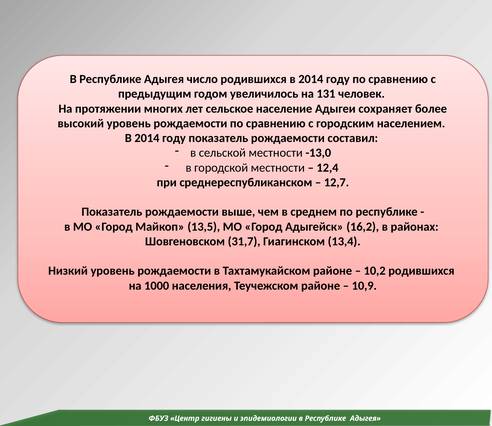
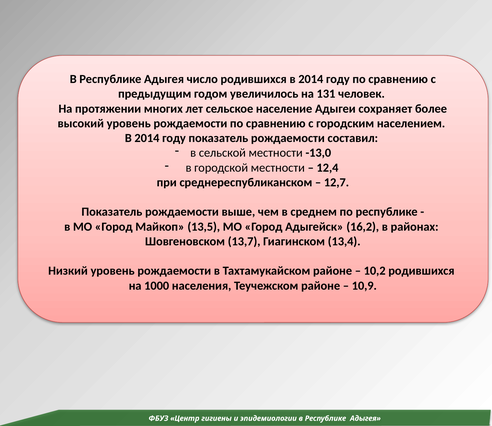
31,7: 31,7 -> 13,7
